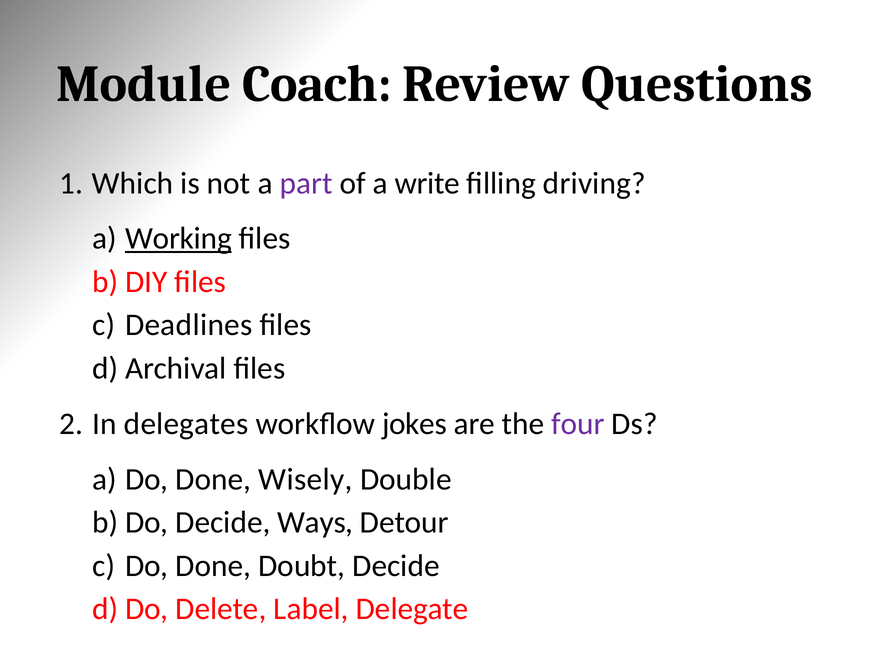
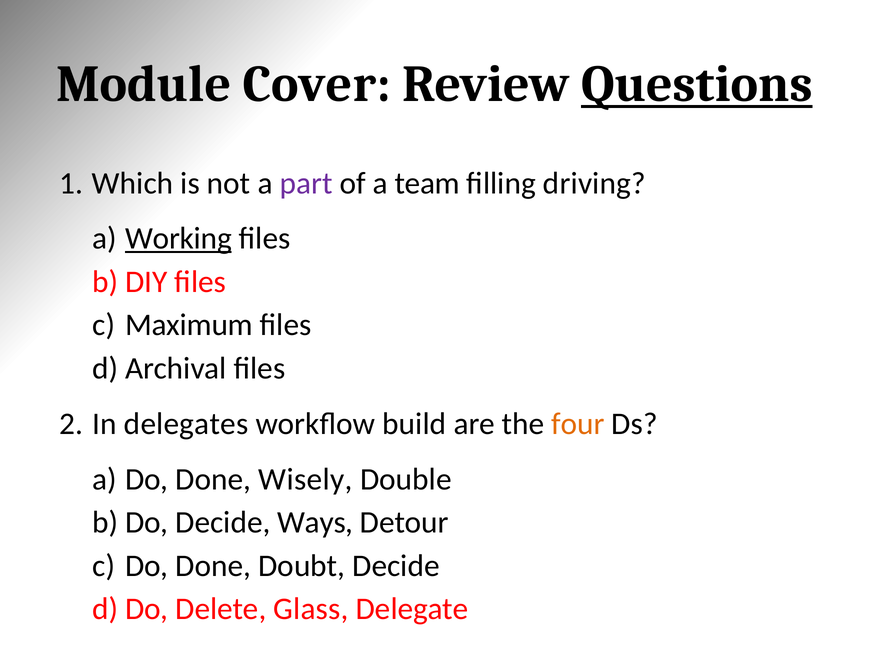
Coach: Coach -> Cover
Questions underline: none -> present
write: write -> team
Deadlines: Deadlines -> Maximum
jokes: jokes -> build
four colour: purple -> orange
Label: Label -> Glass
